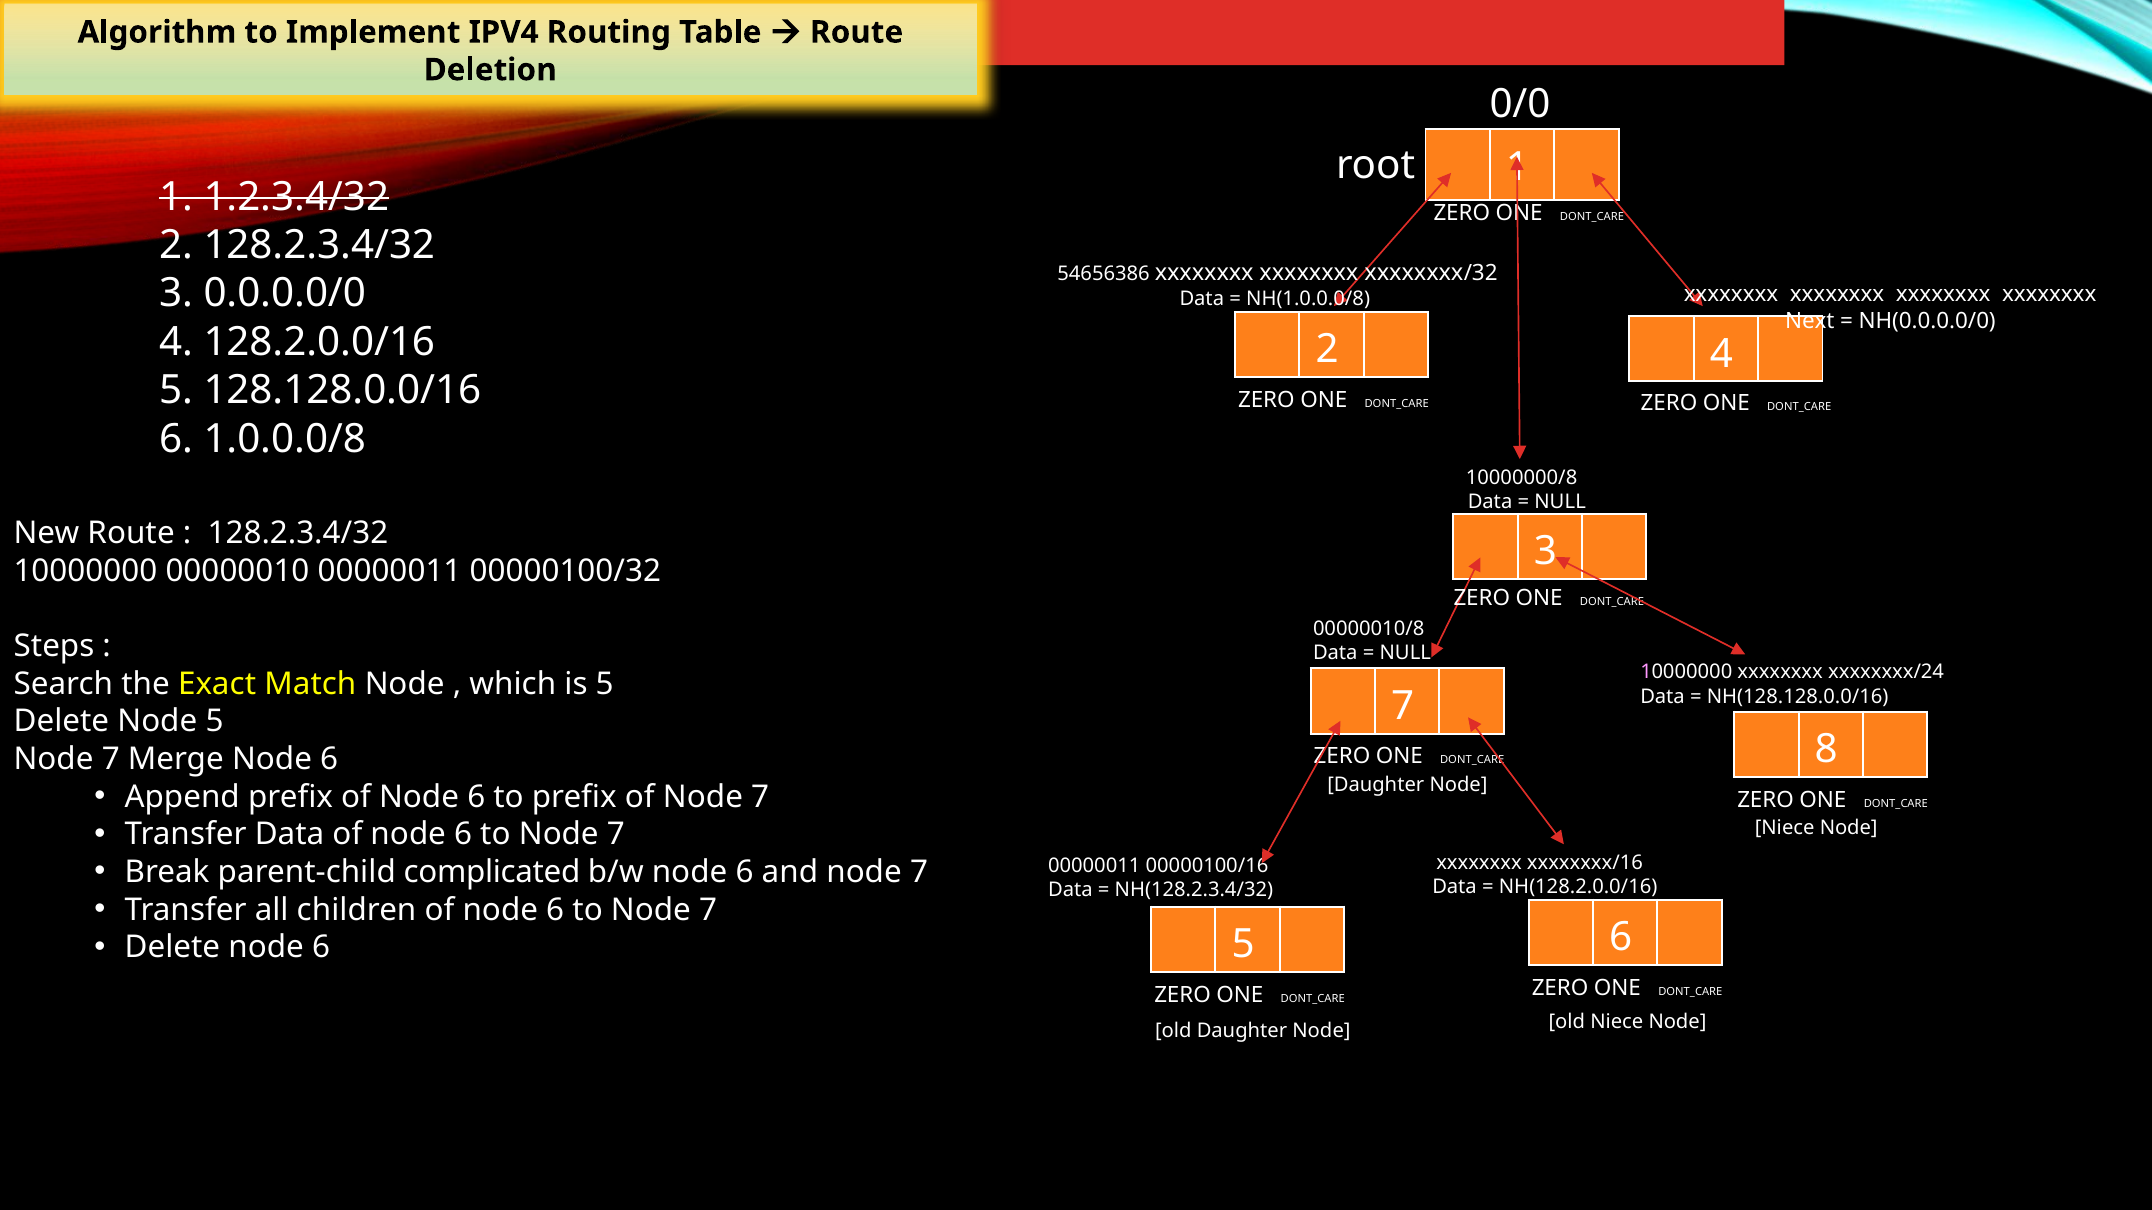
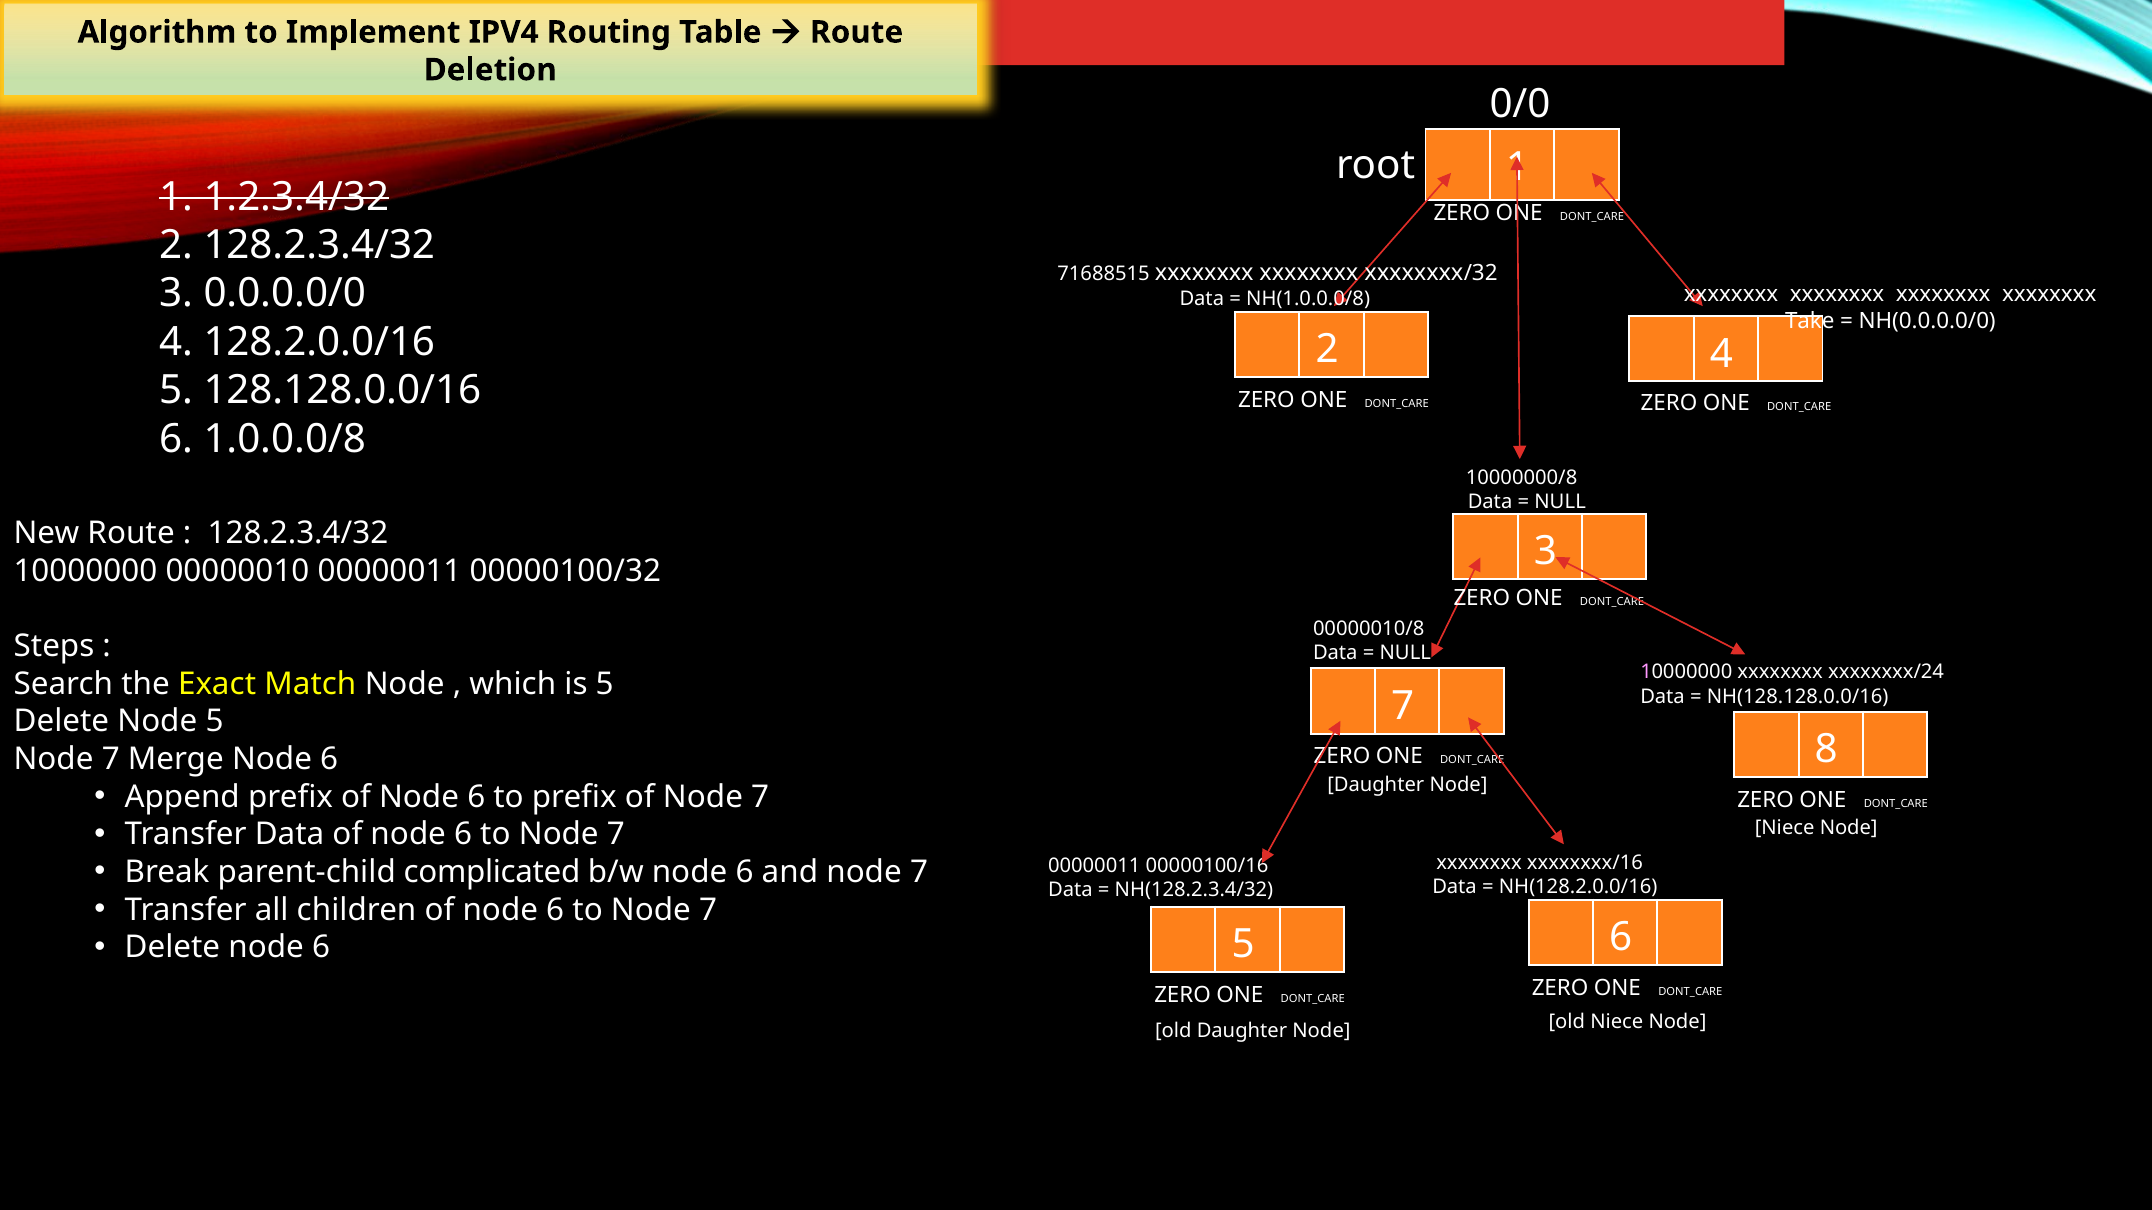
54656386: 54656386 -> 71688515
Next: Next -> Take
